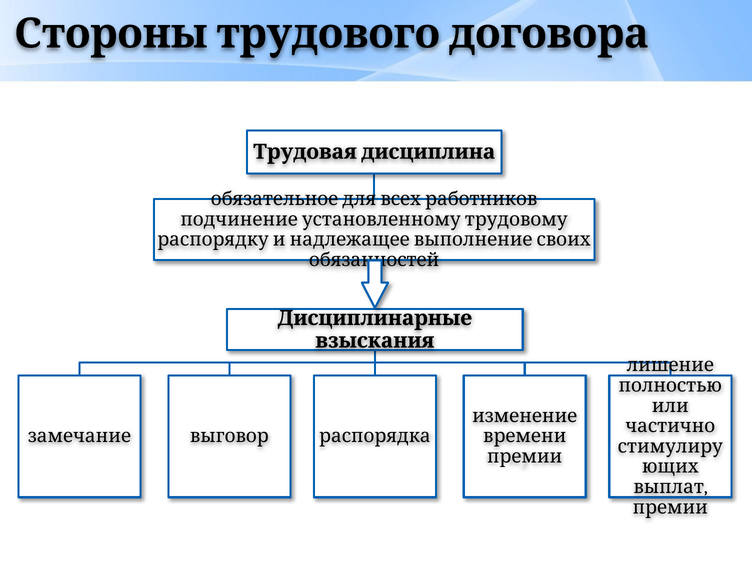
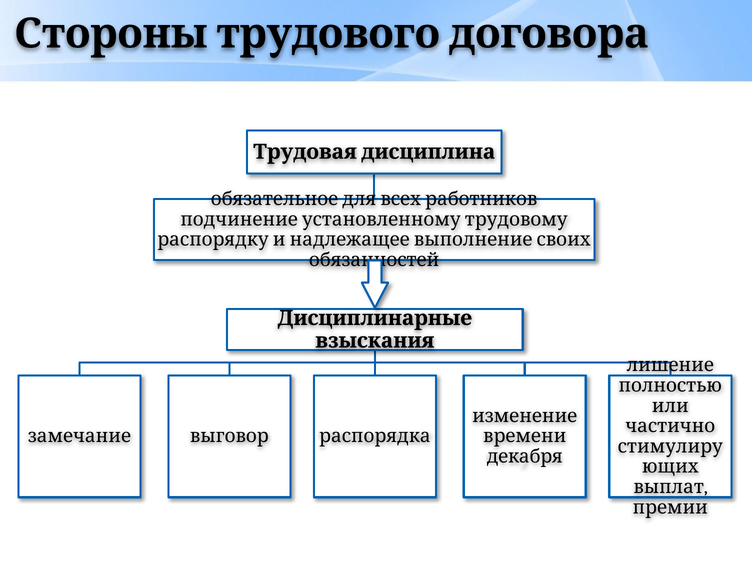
премии at (525, 457): премии -> декабря
